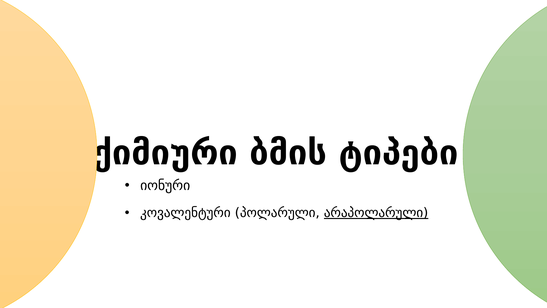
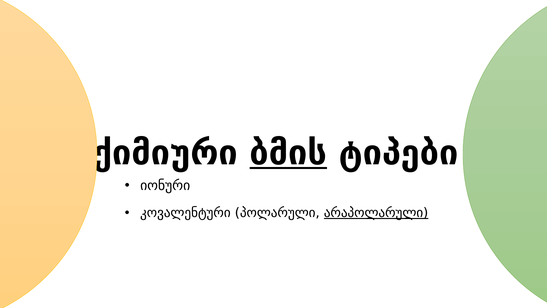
ბმის underline: none -> present
